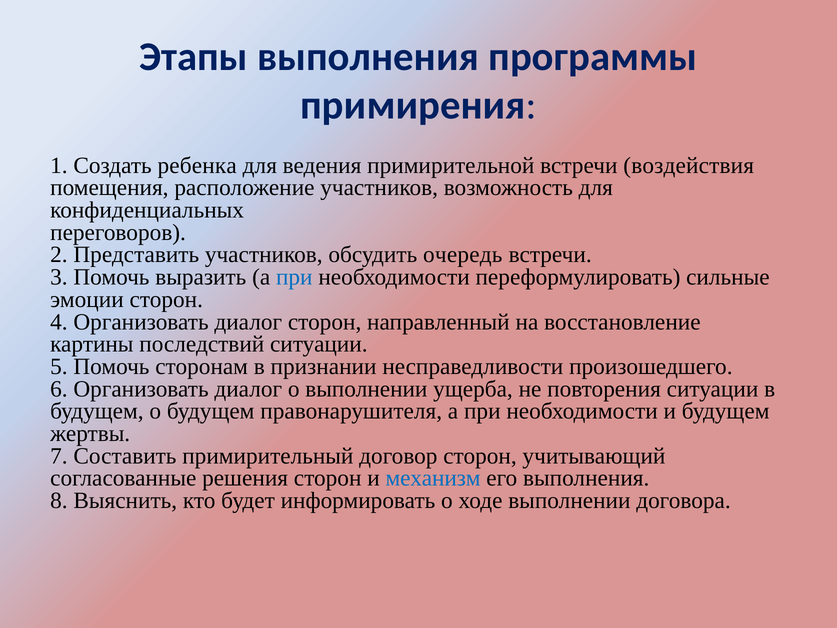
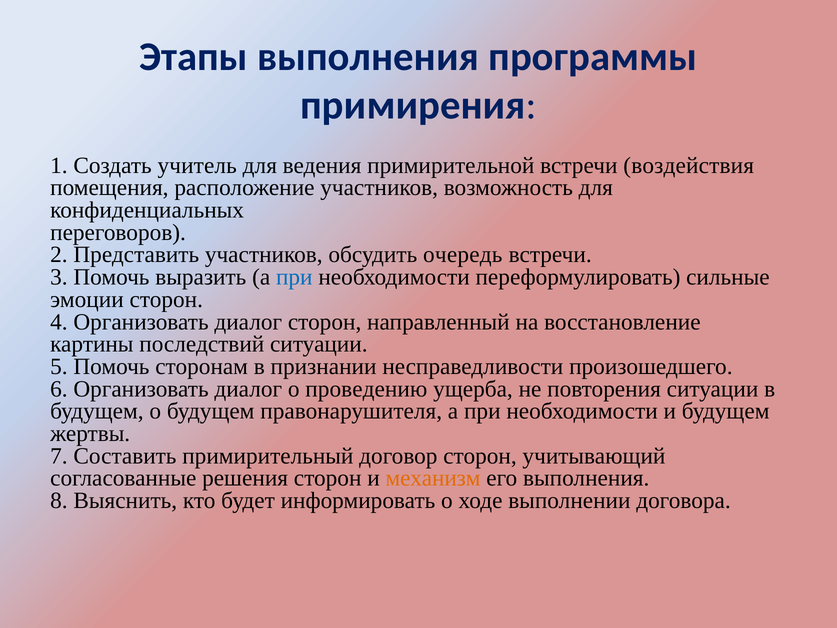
ребенка: ребенка -> учитель
о выполнении: выполнении -> проведению
механизм colour: blue -> orange
